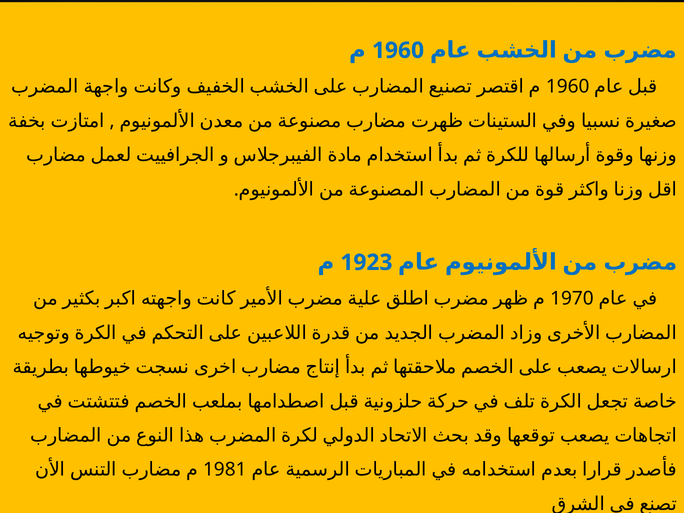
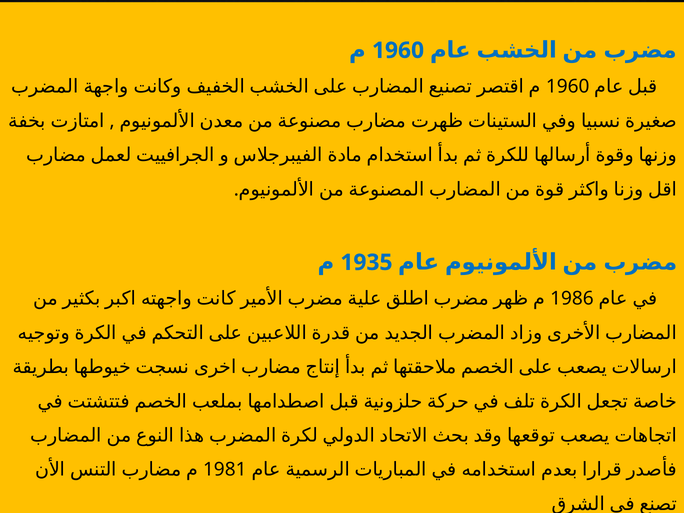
1923: 1923 -> 1935
1970: 1970 -> 1986
